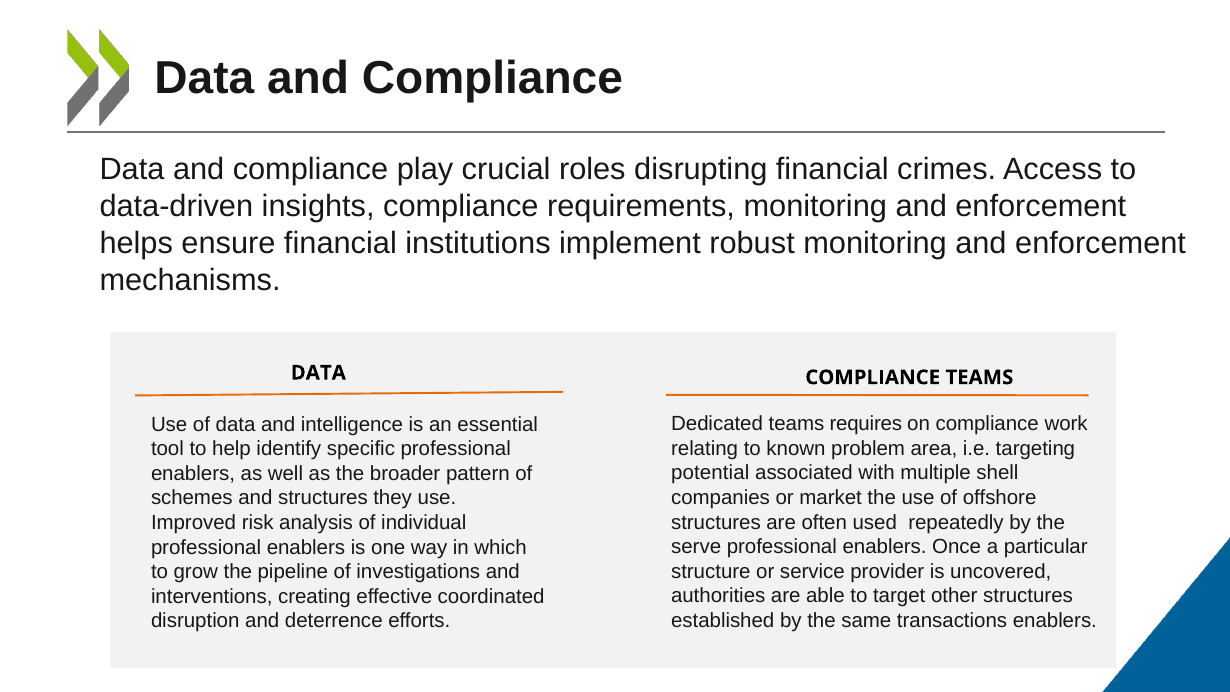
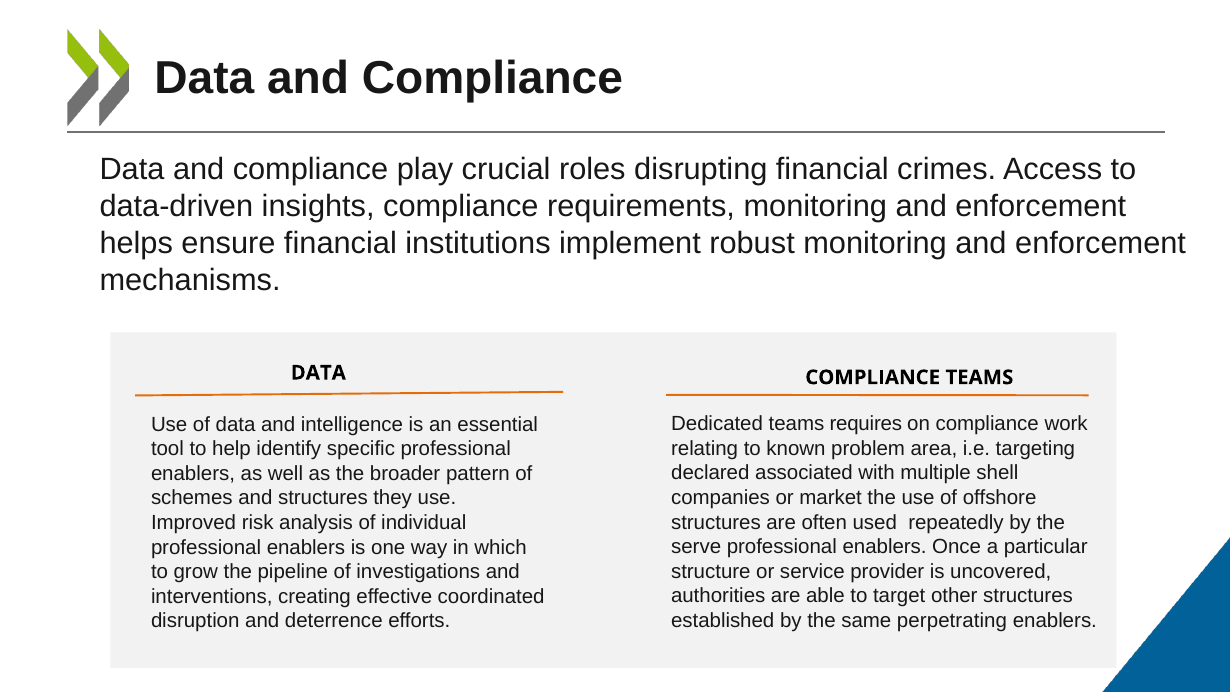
potential: potential -> declared
transactions: transactions -> perpetrating
